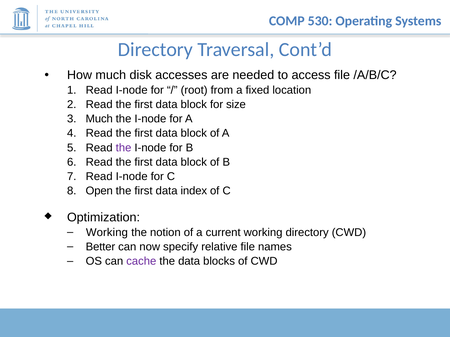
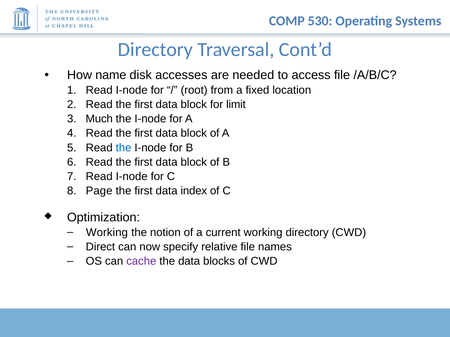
How much: much -> name
size: size -> limit
the at (124, 148) colour: purple -> blue
Open: Open -> Page
Better: Better -> Direct
